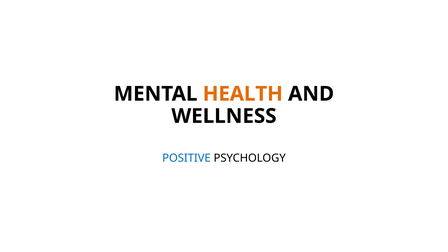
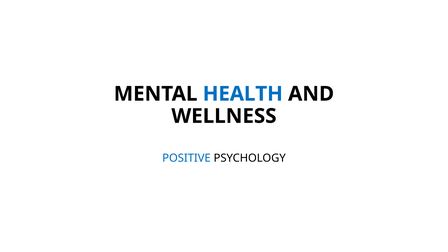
HEALTH colour: orange -> blue
